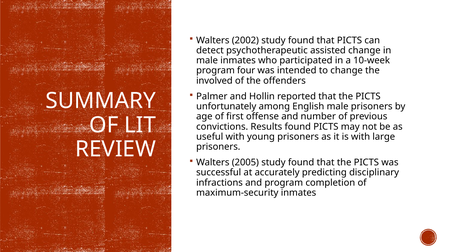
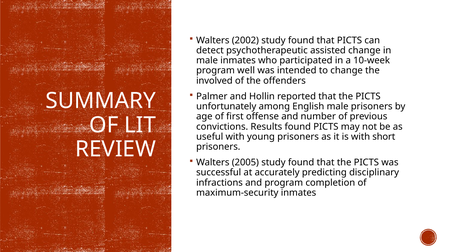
four: four -> well
large: large -> short
